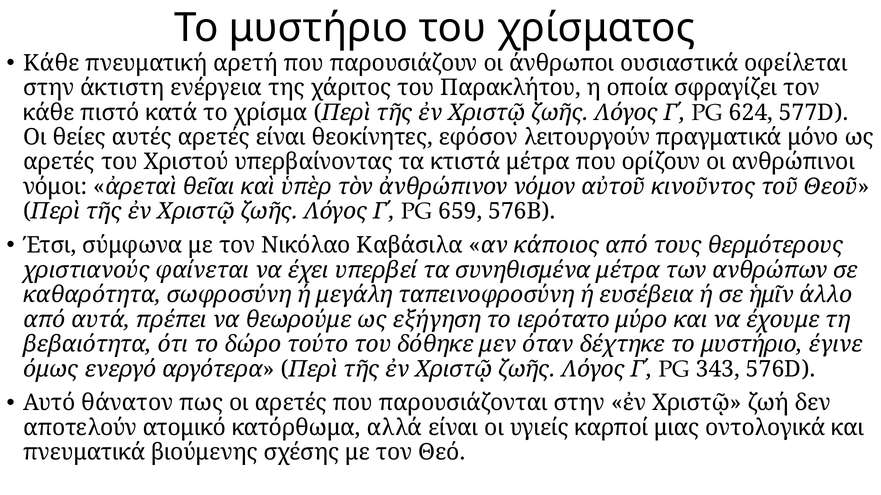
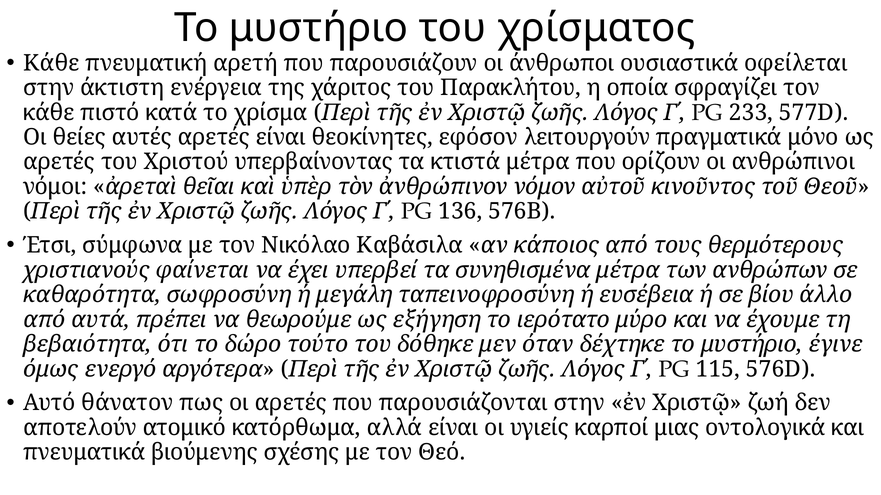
624: 624 -> 233
659: 659 -> 136
ἡμῖν: ἡμῖν -> βίου
343: 343 -> 115
